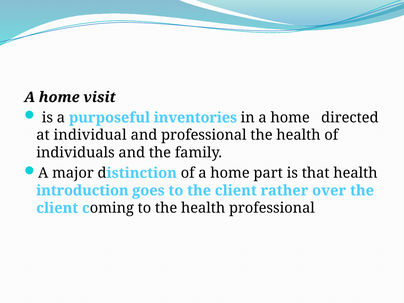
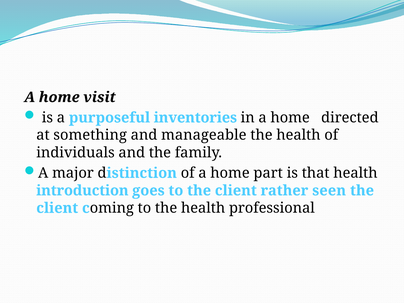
individual: individual -> something
and professional: professional -> manageable
over: over -> seen
